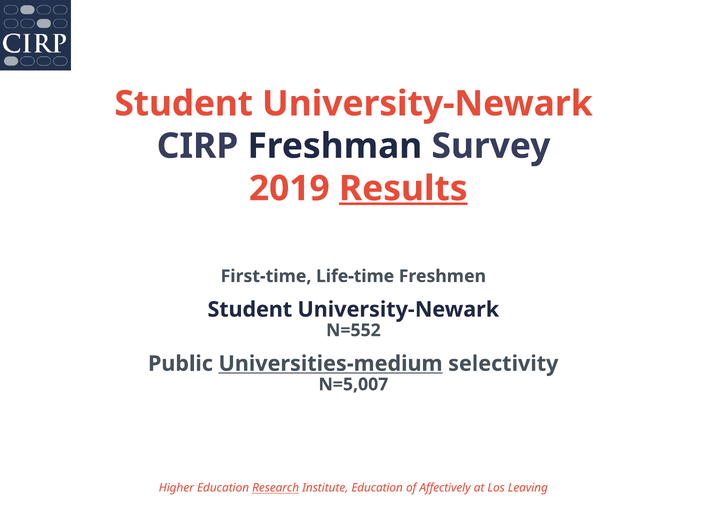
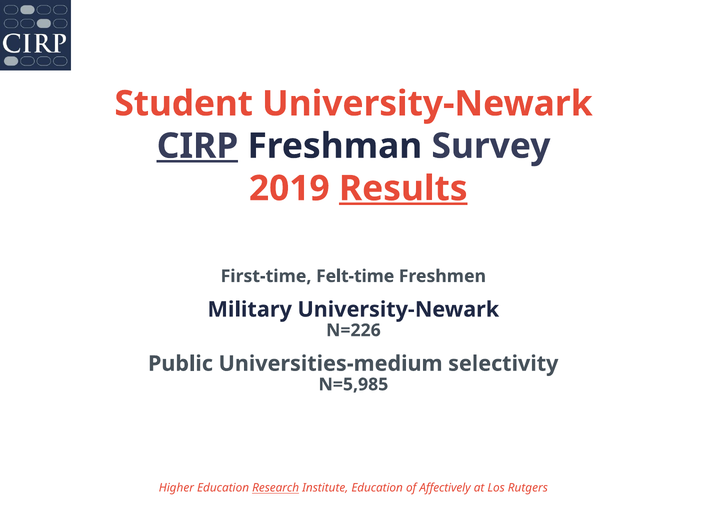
CIRP underline: none -> present
Life-time: Life-time -> Felt-time
Student at (250, 310): Student -> Military
N=552: N=552 -> N=226
Universities-medium underline: present -> none
N=5,007: N=5,007 -> N=5,985
Leaving: Leaving -> Rutgers
